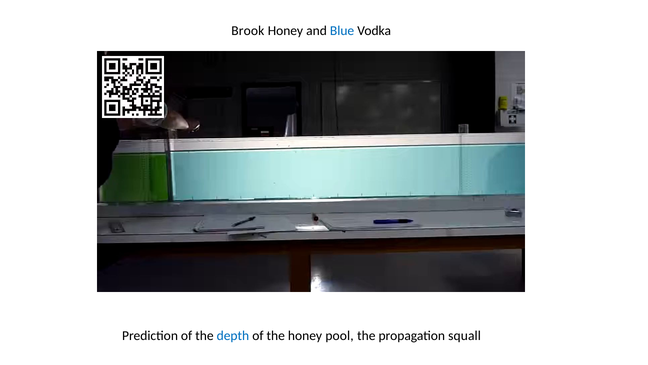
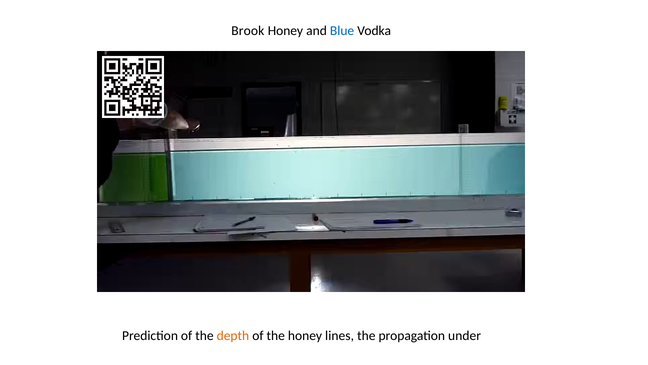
depth colour: blue -> orange
pool: pool -> lines
squall: squall -> under
